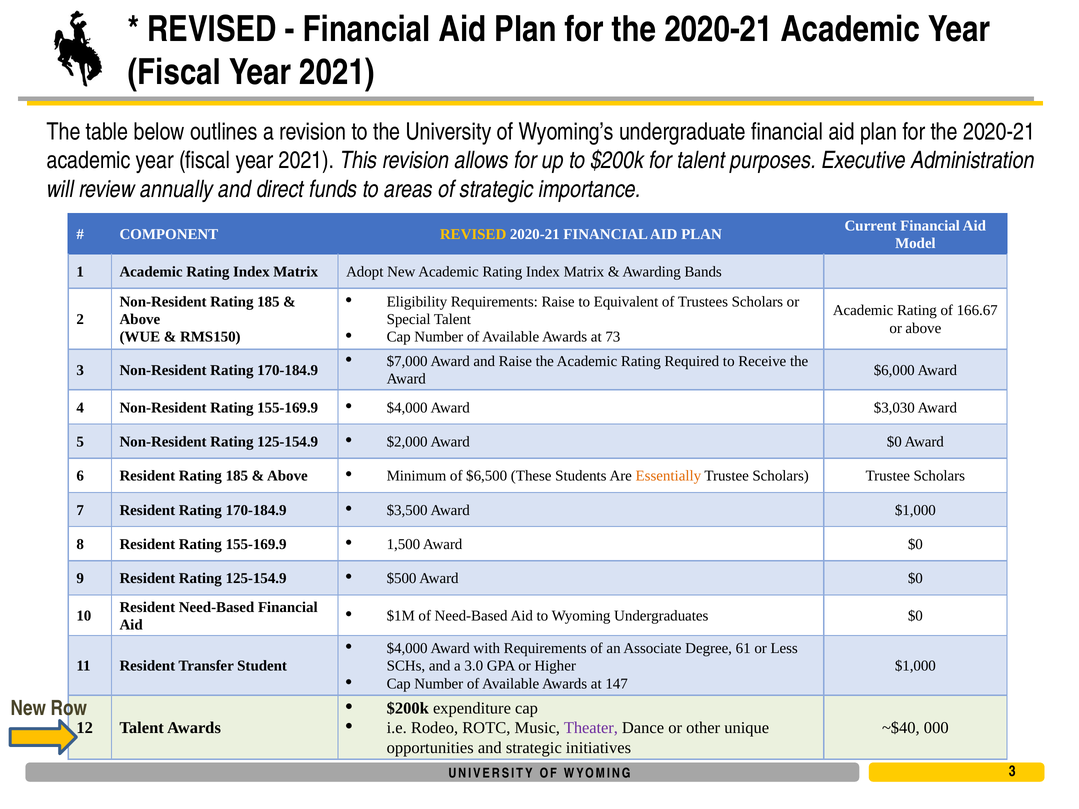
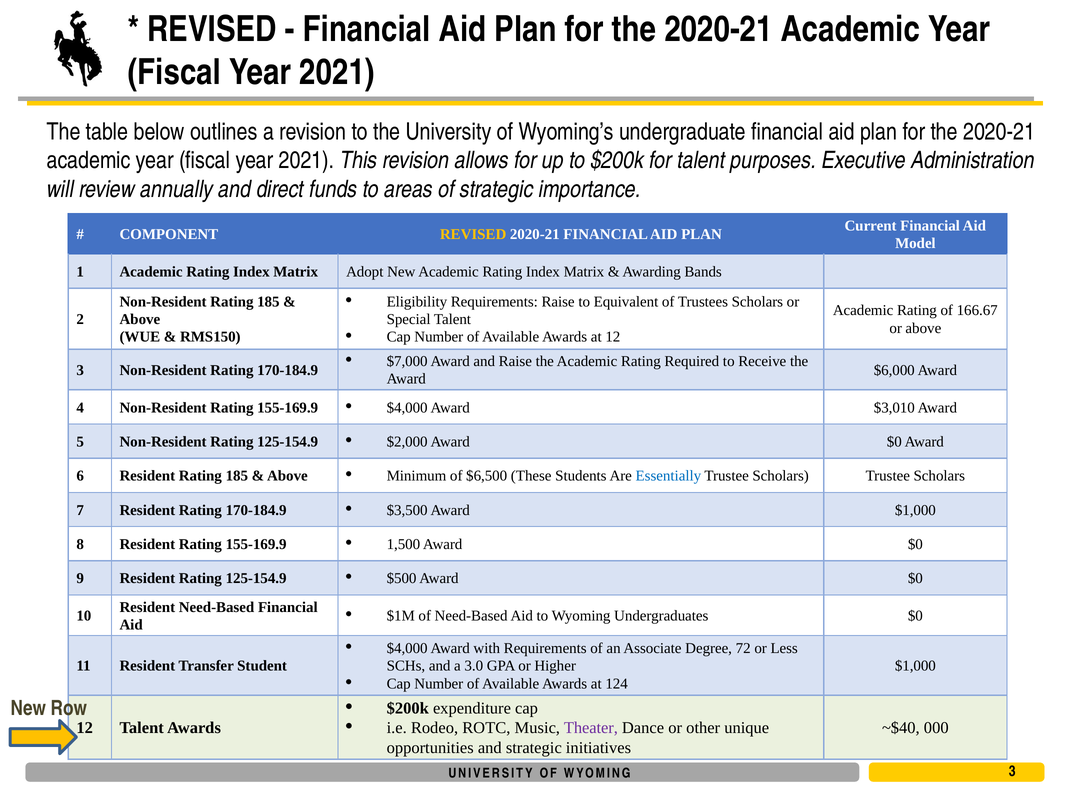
at 73: 73 -> 12
$3,030: $3,030 -> $3,010
Essentially colour: orange -> blue
61: 61 -> 72
147: 147 -> 124
